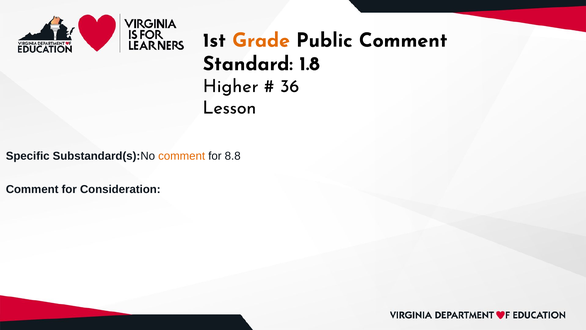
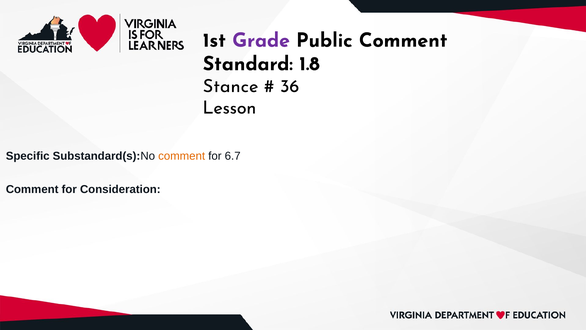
Grade colour: orange -> purple
Higher: Higher -> Stance
8.8: 8.8 -> 6.7
